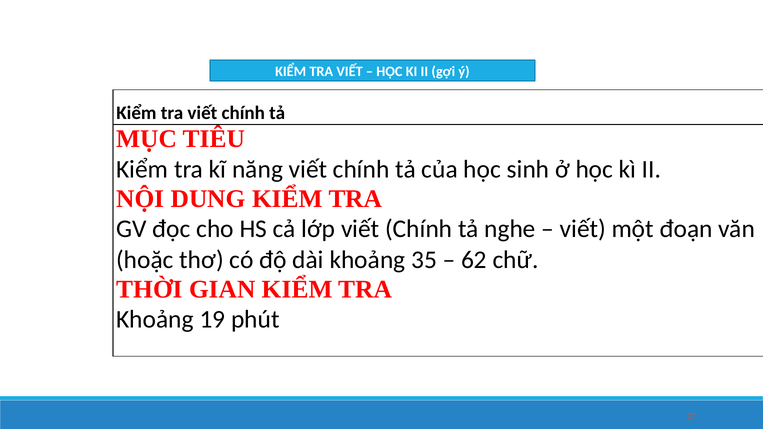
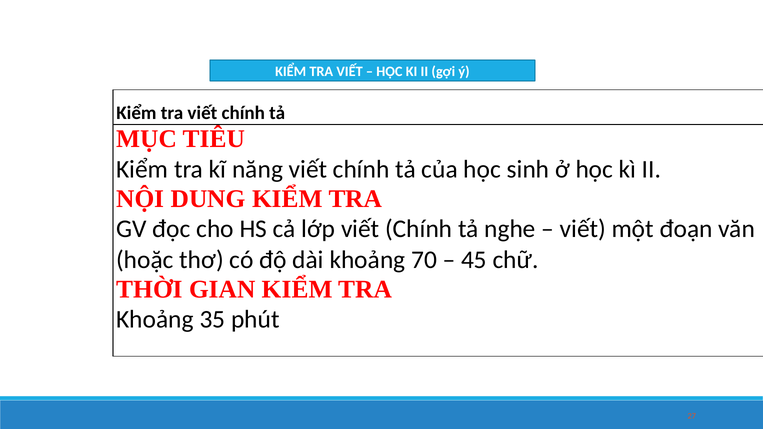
35: 35 -> 70
62: 62 -> 45
19: 19 -> 35
